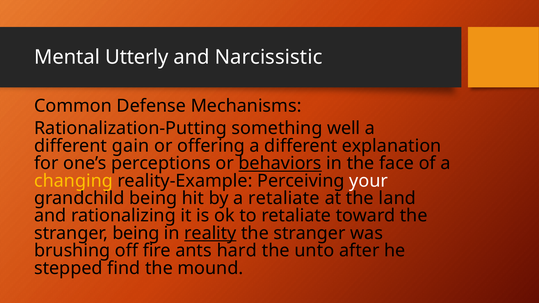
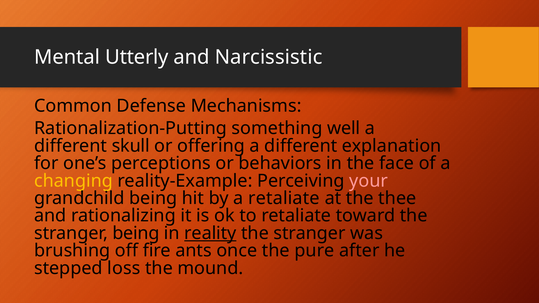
gain: gain -> skull
behaviors underline: present -> none
your colour: white -> pink
land: land -> thee
hard: hard -> once
unto: unto -> pure
find: find -> loss
